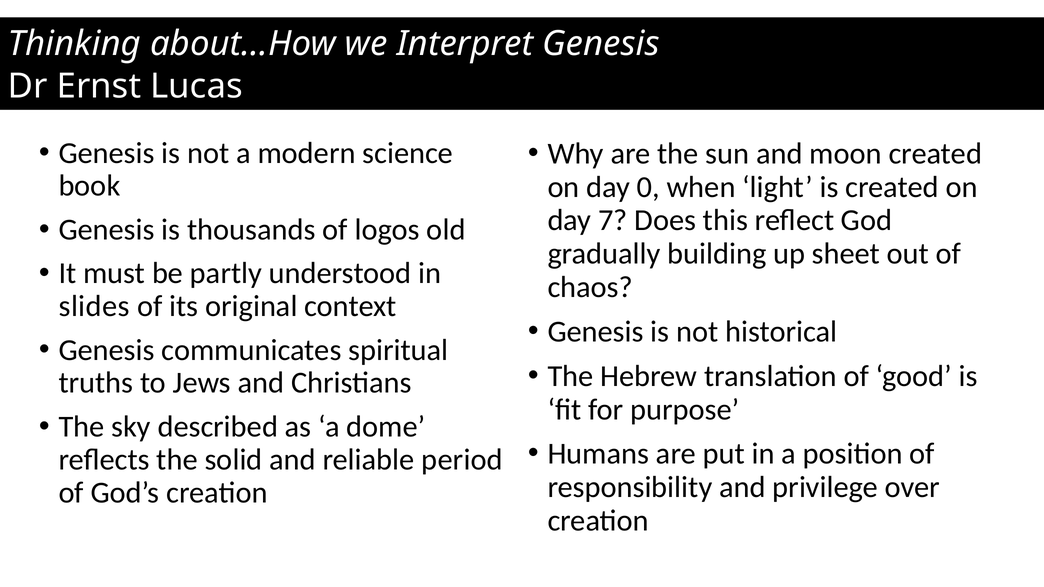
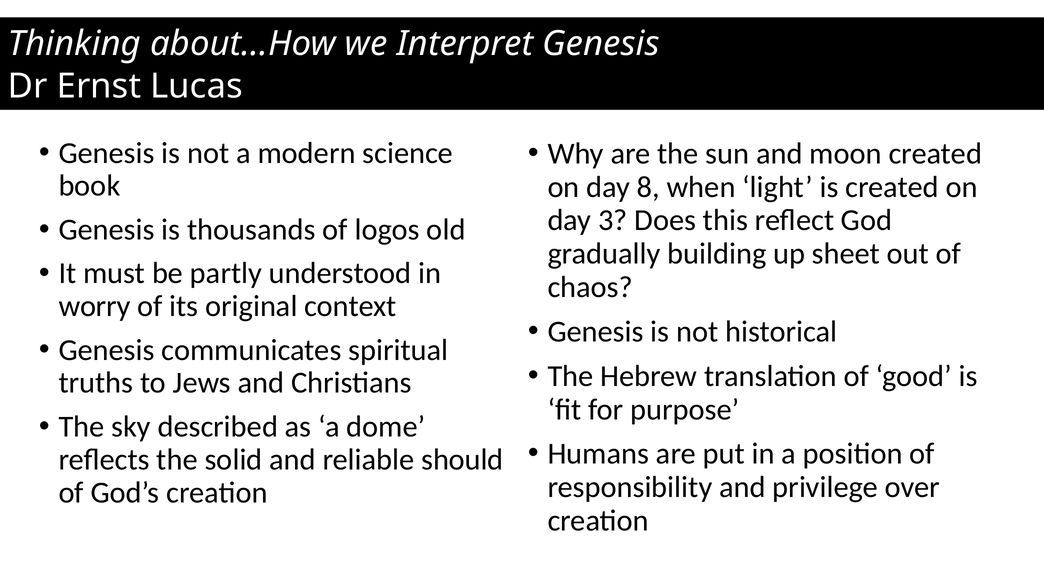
0: 0 -> 8
7: 7 -> 3
slides: slides -> worry
period: period -> should
